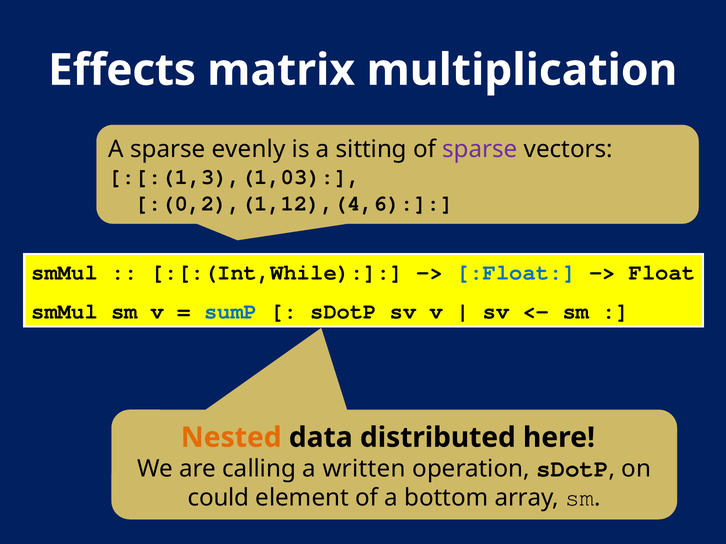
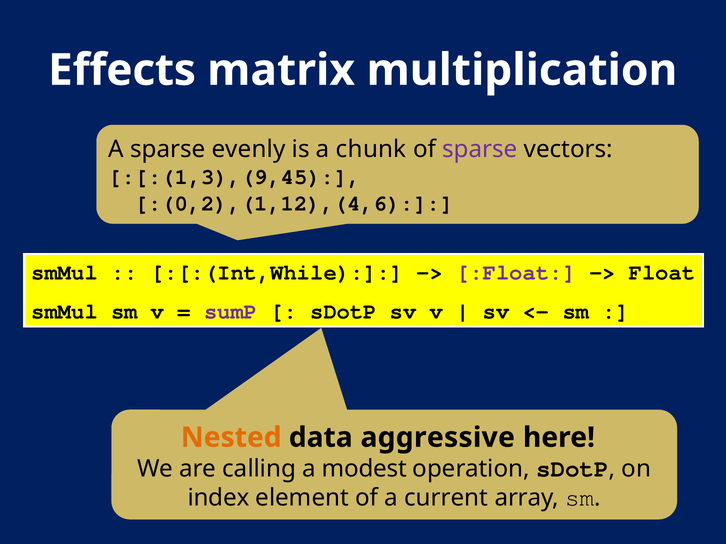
sitting: sitting -> chunk
:[:(1,3),(1,03: :[:(1,3),(1,03 -> :[:(1,3),(9,45
:Float colour: blue -> purple
sumP colour: blue -> purple
distributed: distributed -> aggressive
written: written -> modest
could: could -> index
bottom: bottom -> current
